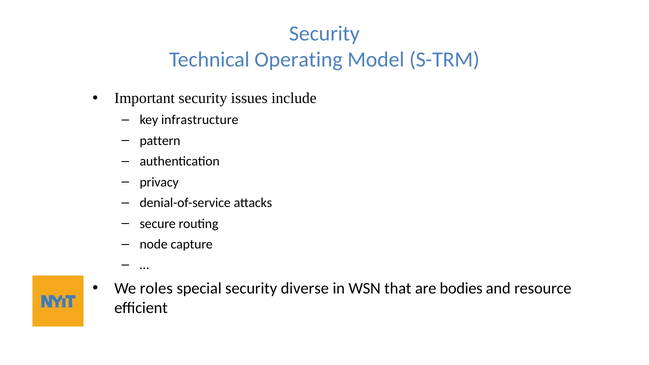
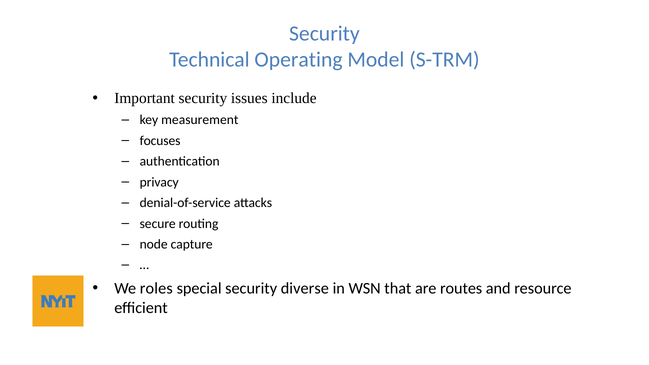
infrastructure: infrastructure -> measurement
pattern: pattern -> focuses
bodies: bodies -> routes
